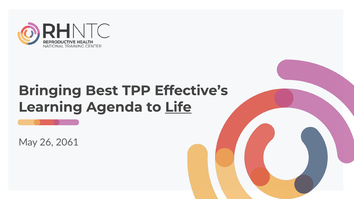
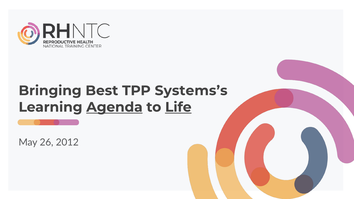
Effective’s: Effective’s -> Systems’s
Agenda underline: none -> present
2061: 2061 -> 2012
